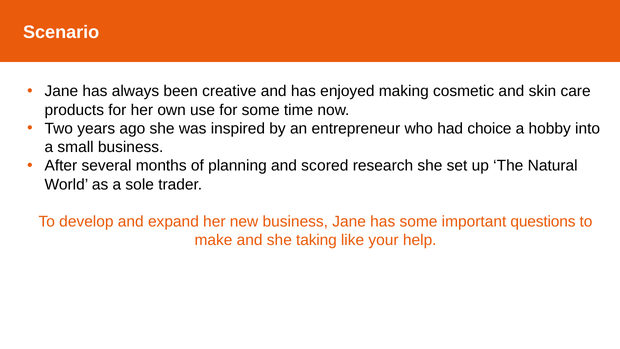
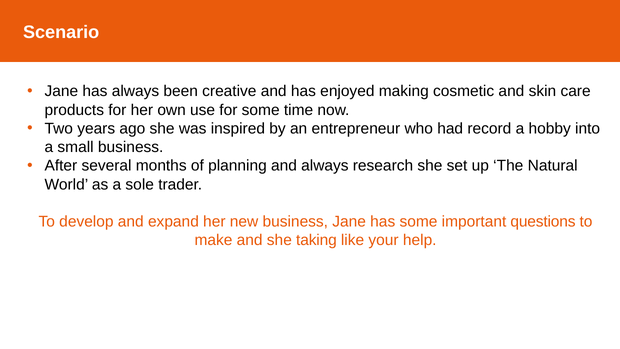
choice: choice -> record
and scored: scored -> always
